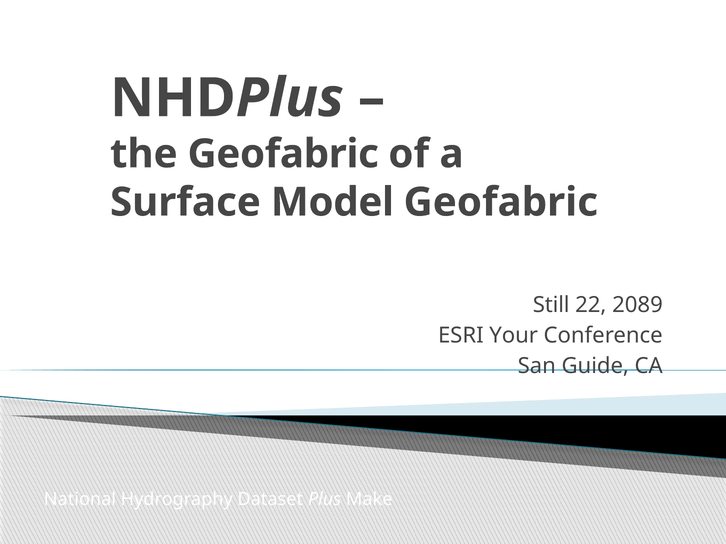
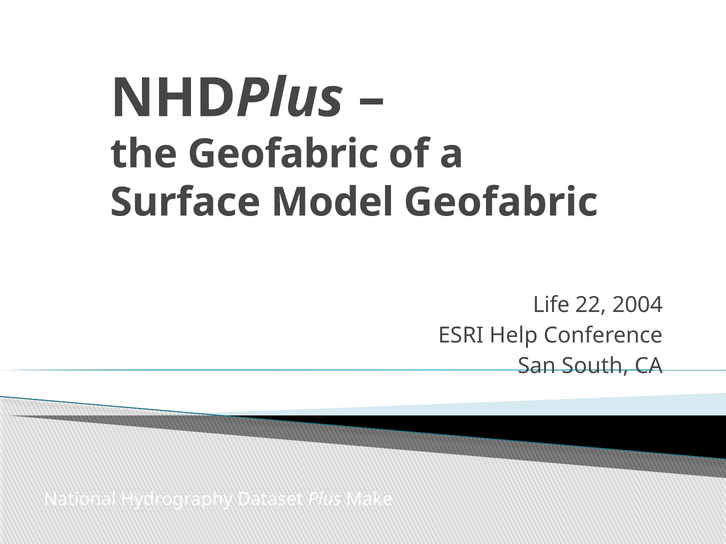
Still: Still -> Life
2089: 2089 -> 2004
Your: Your -> Help
Guide: Guide -> South
